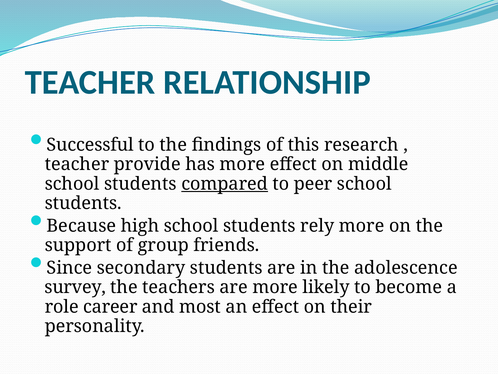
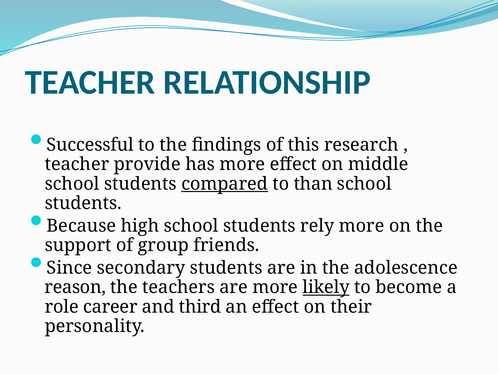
peer: peer -> than
survey: survey -> reason
likely underline: none -> present
most: most -> third
